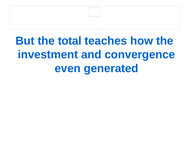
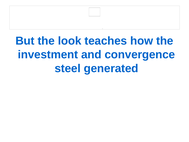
total: total -> look
even: even -> steel
